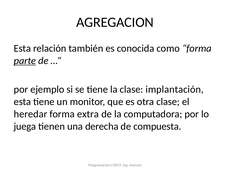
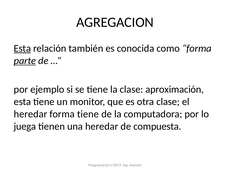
Esta at (22, 48) underline: none -> present
implantación: implantación -> aproximación
forma extra: extra -> tiene
una derecha: derecha -> heredar
